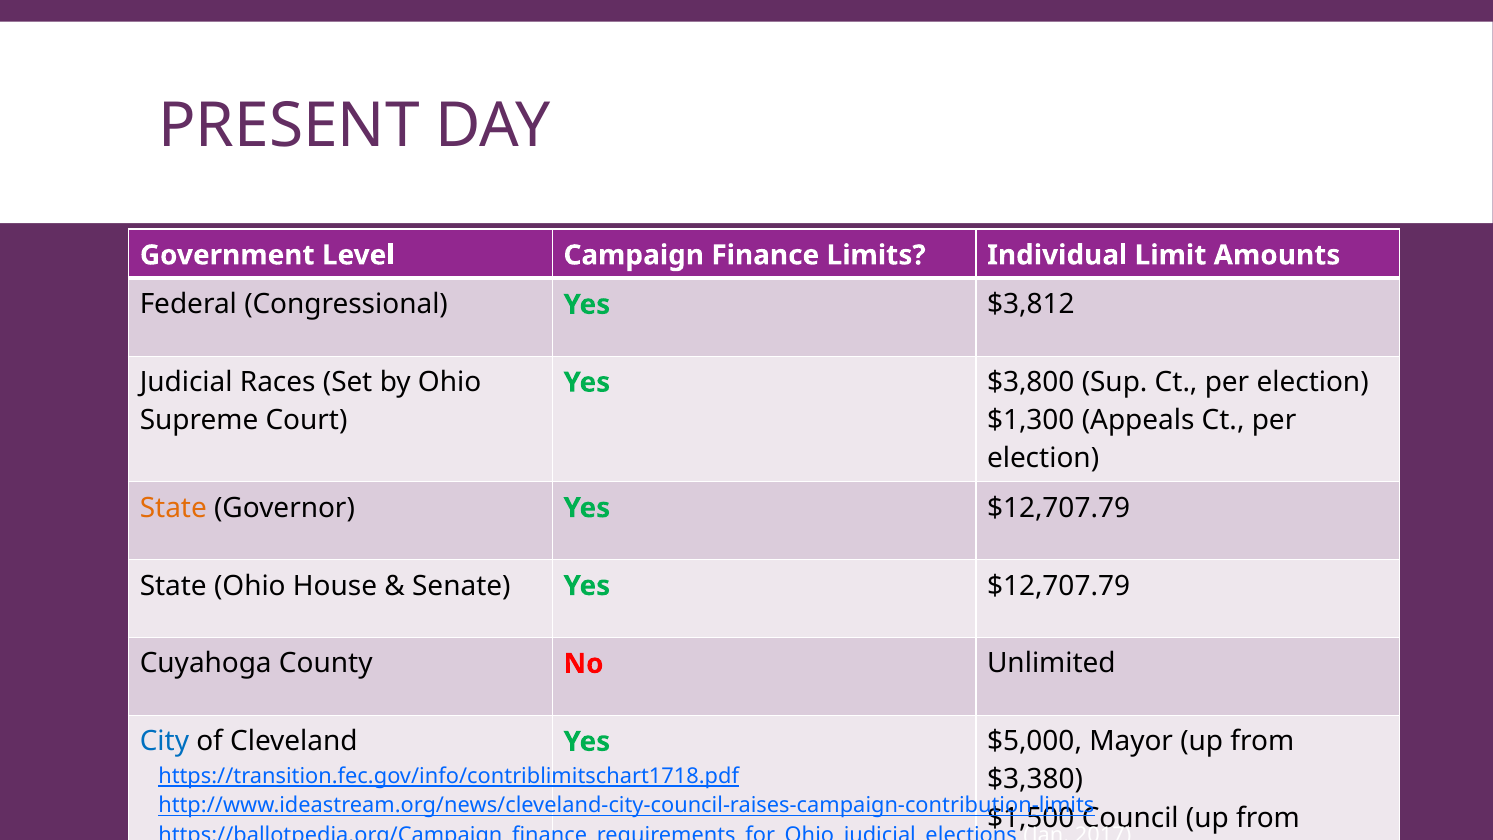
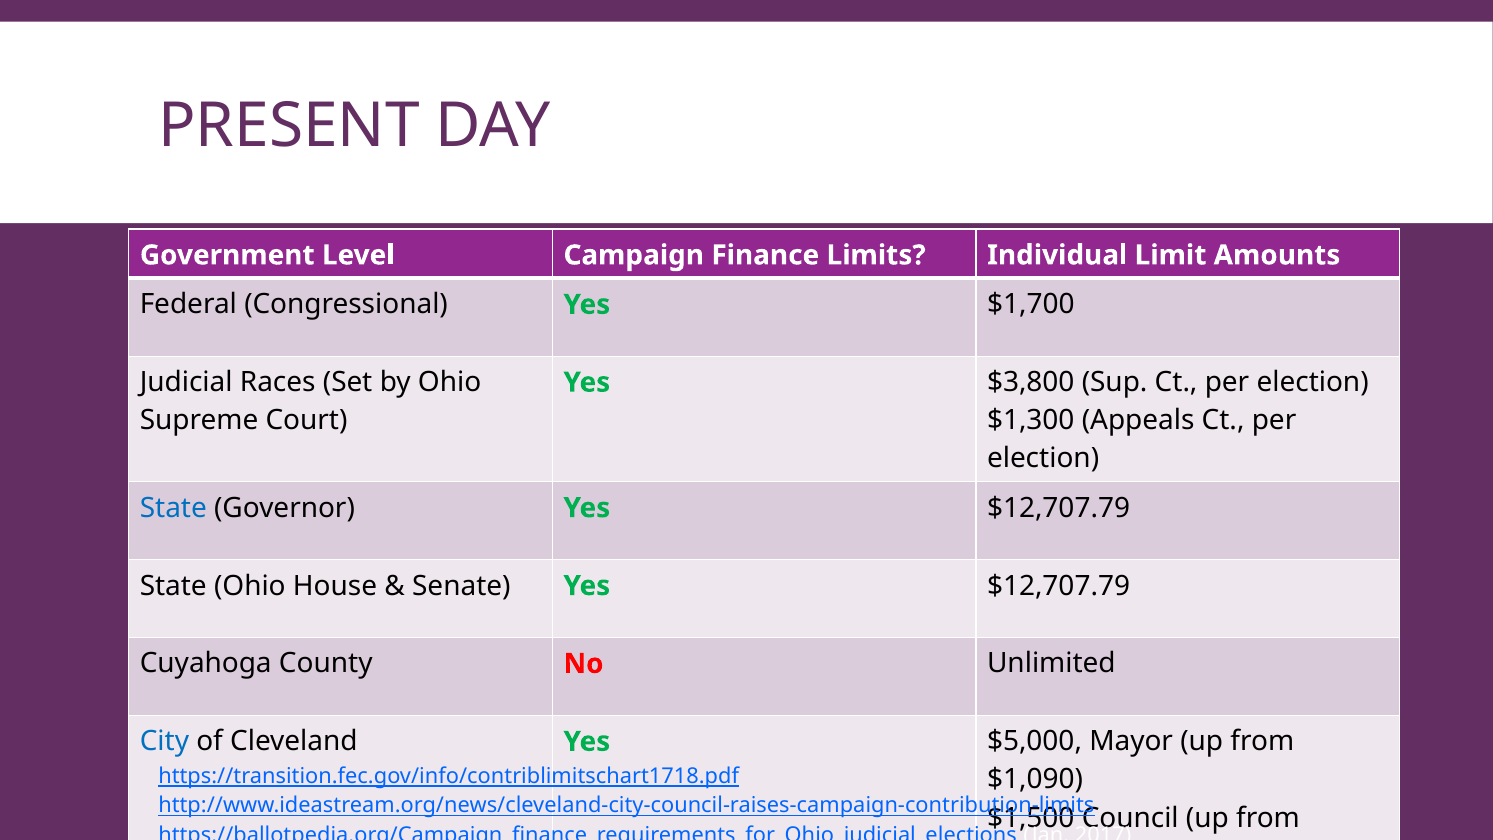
$3,812: $3,812 -> $1,700
State at (173, 508) colour: orange -> blue
$3,380: $3,380 -> $1,090
